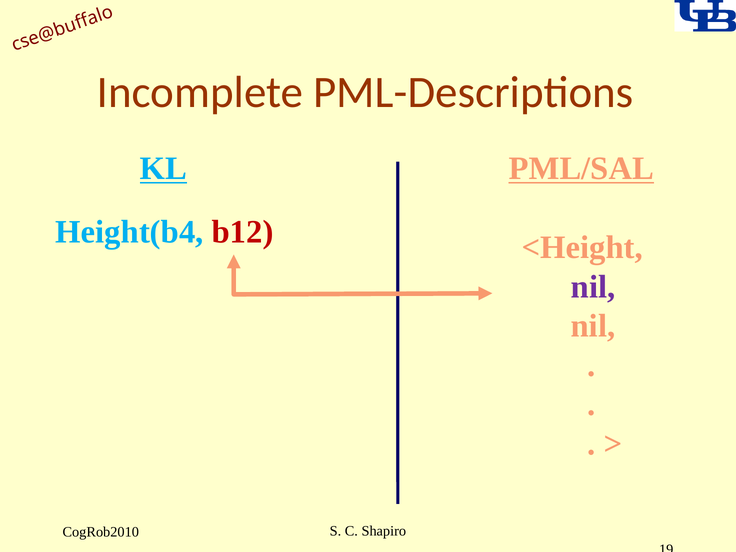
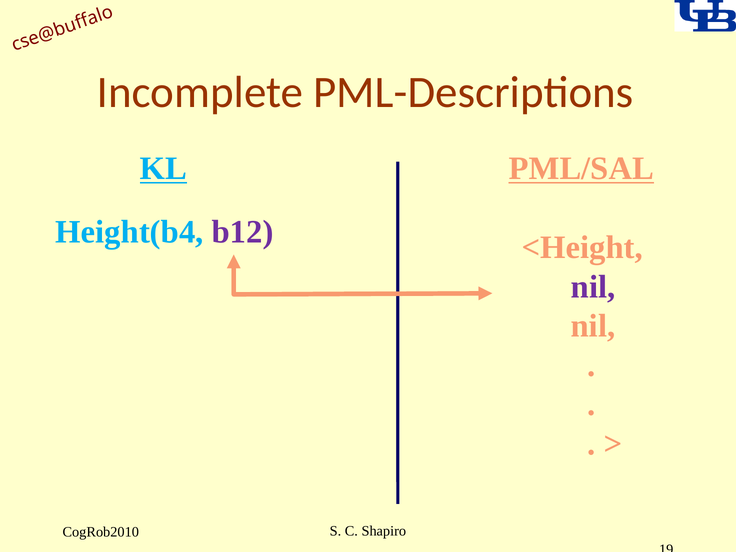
b12 colour: red -> purple
